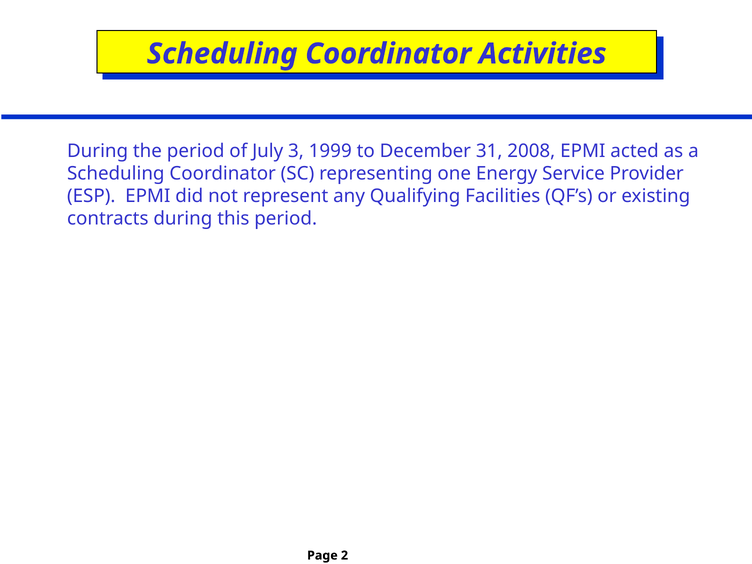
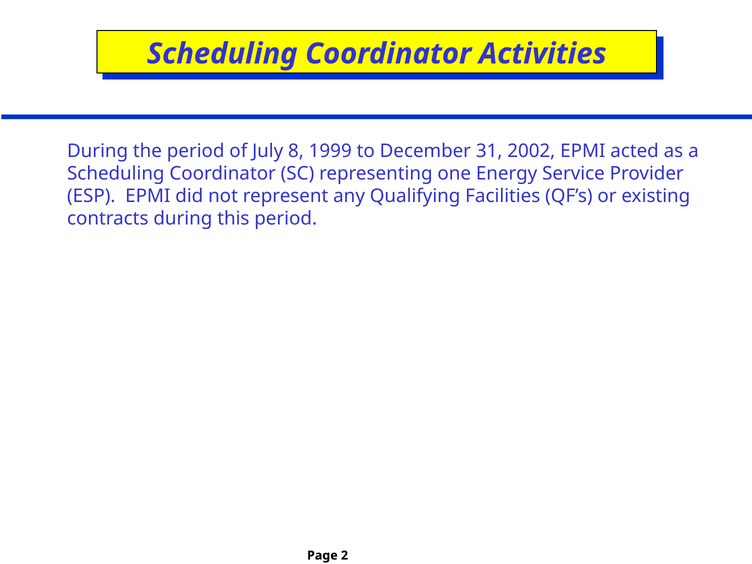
3: 3 -> 8
2008: 2008 -> 2002
